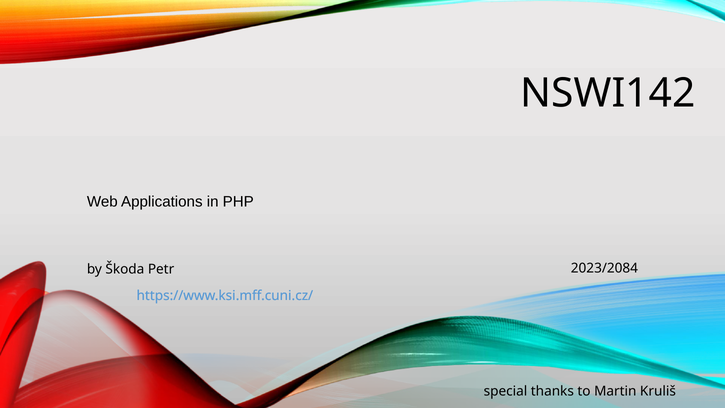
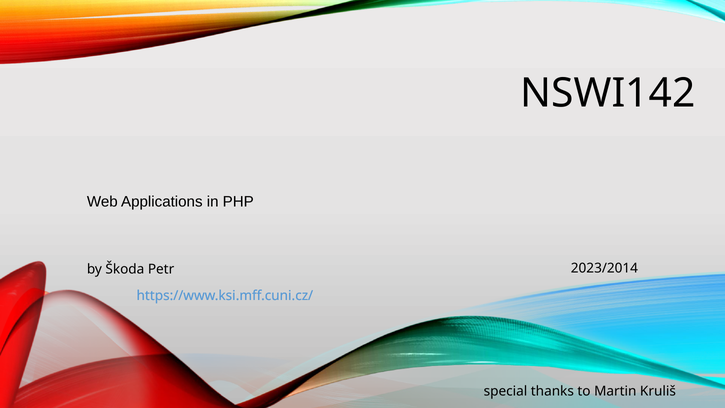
2023/2084: 2023/2084 -> 2023/2014
